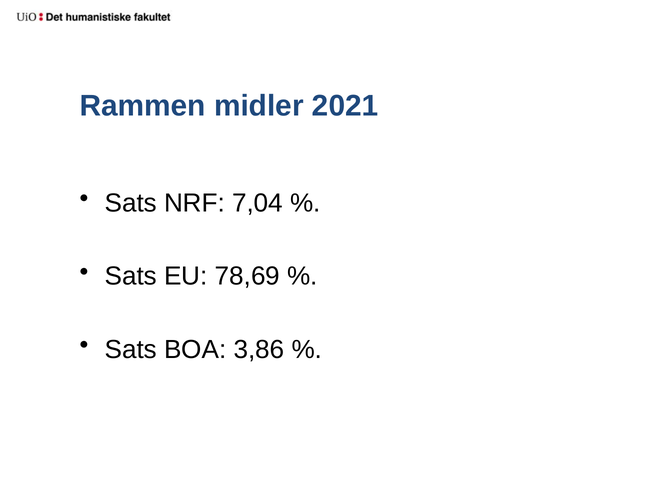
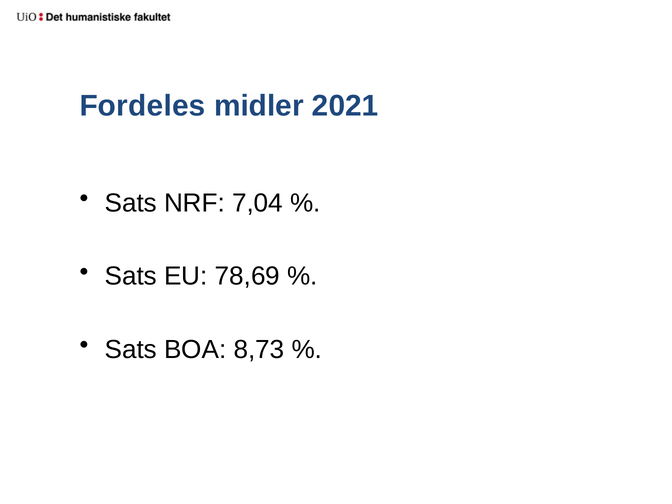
Rammen: Rammen -> Fordeles
3,86: 3,86 -> 8,73
